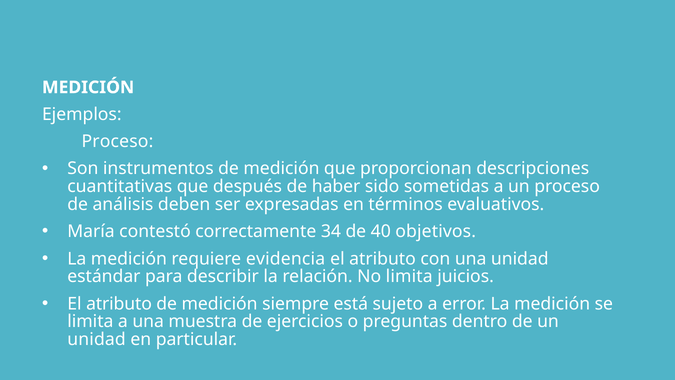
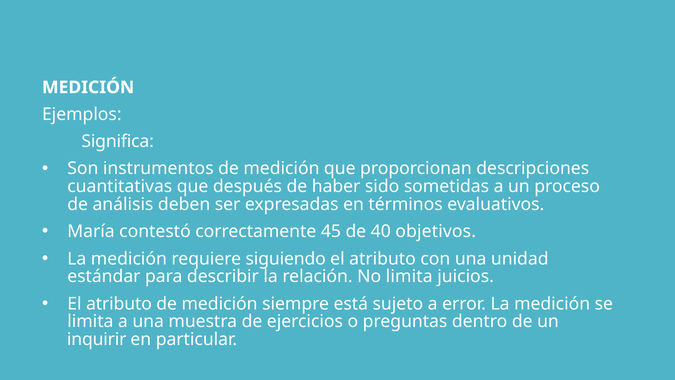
Proceso at (117, 141): Proceso -> Significa
34: 34 -> 45
evidencia: evidencia -> siguiendo
unidad at (97, 339): unidad -> inquirir
